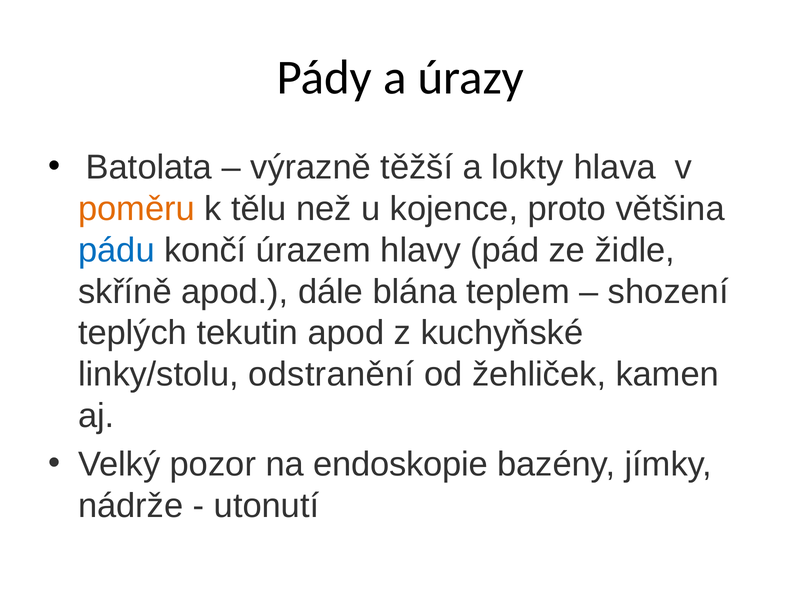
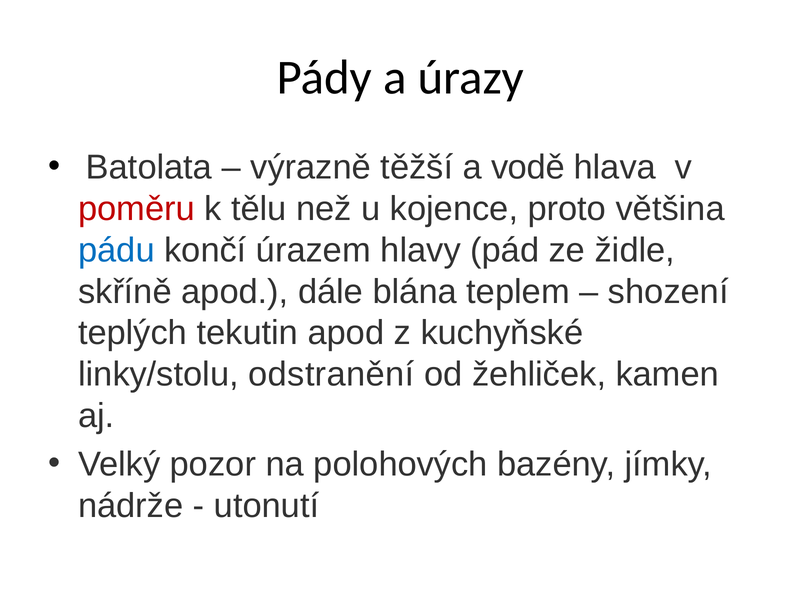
lokty: lokty -> vodě
poměru colour: orange -> red
endoskopie: endoskopie -> polohových
